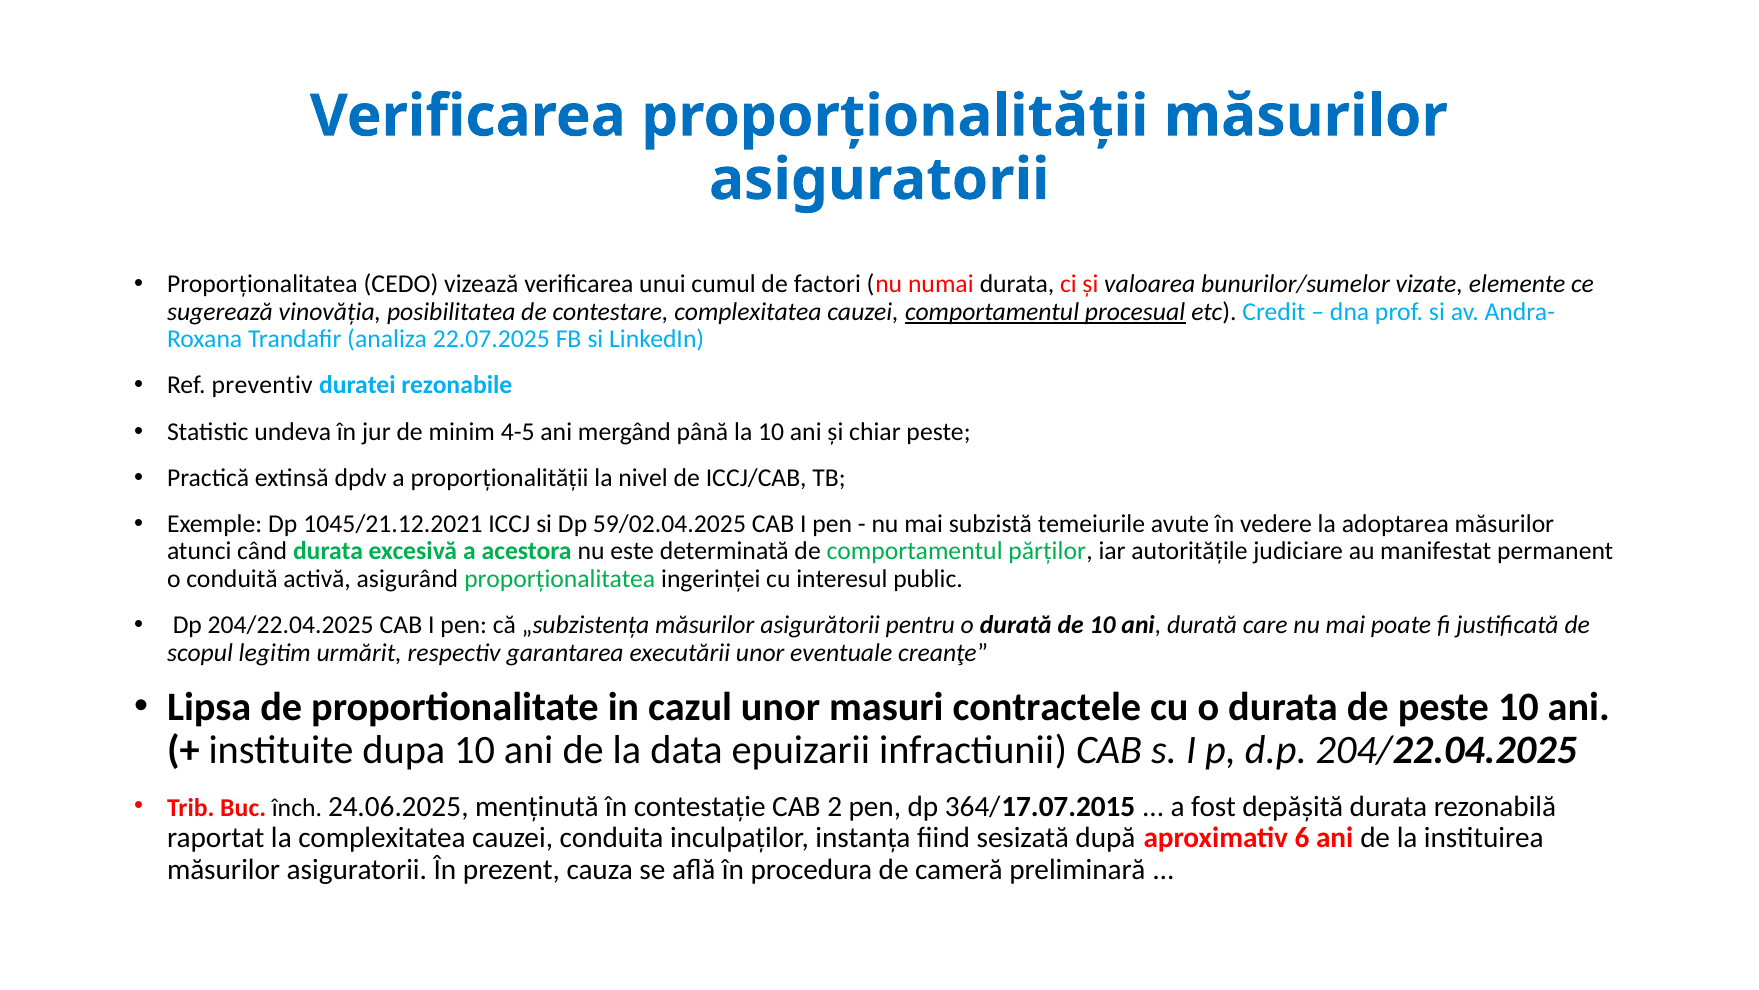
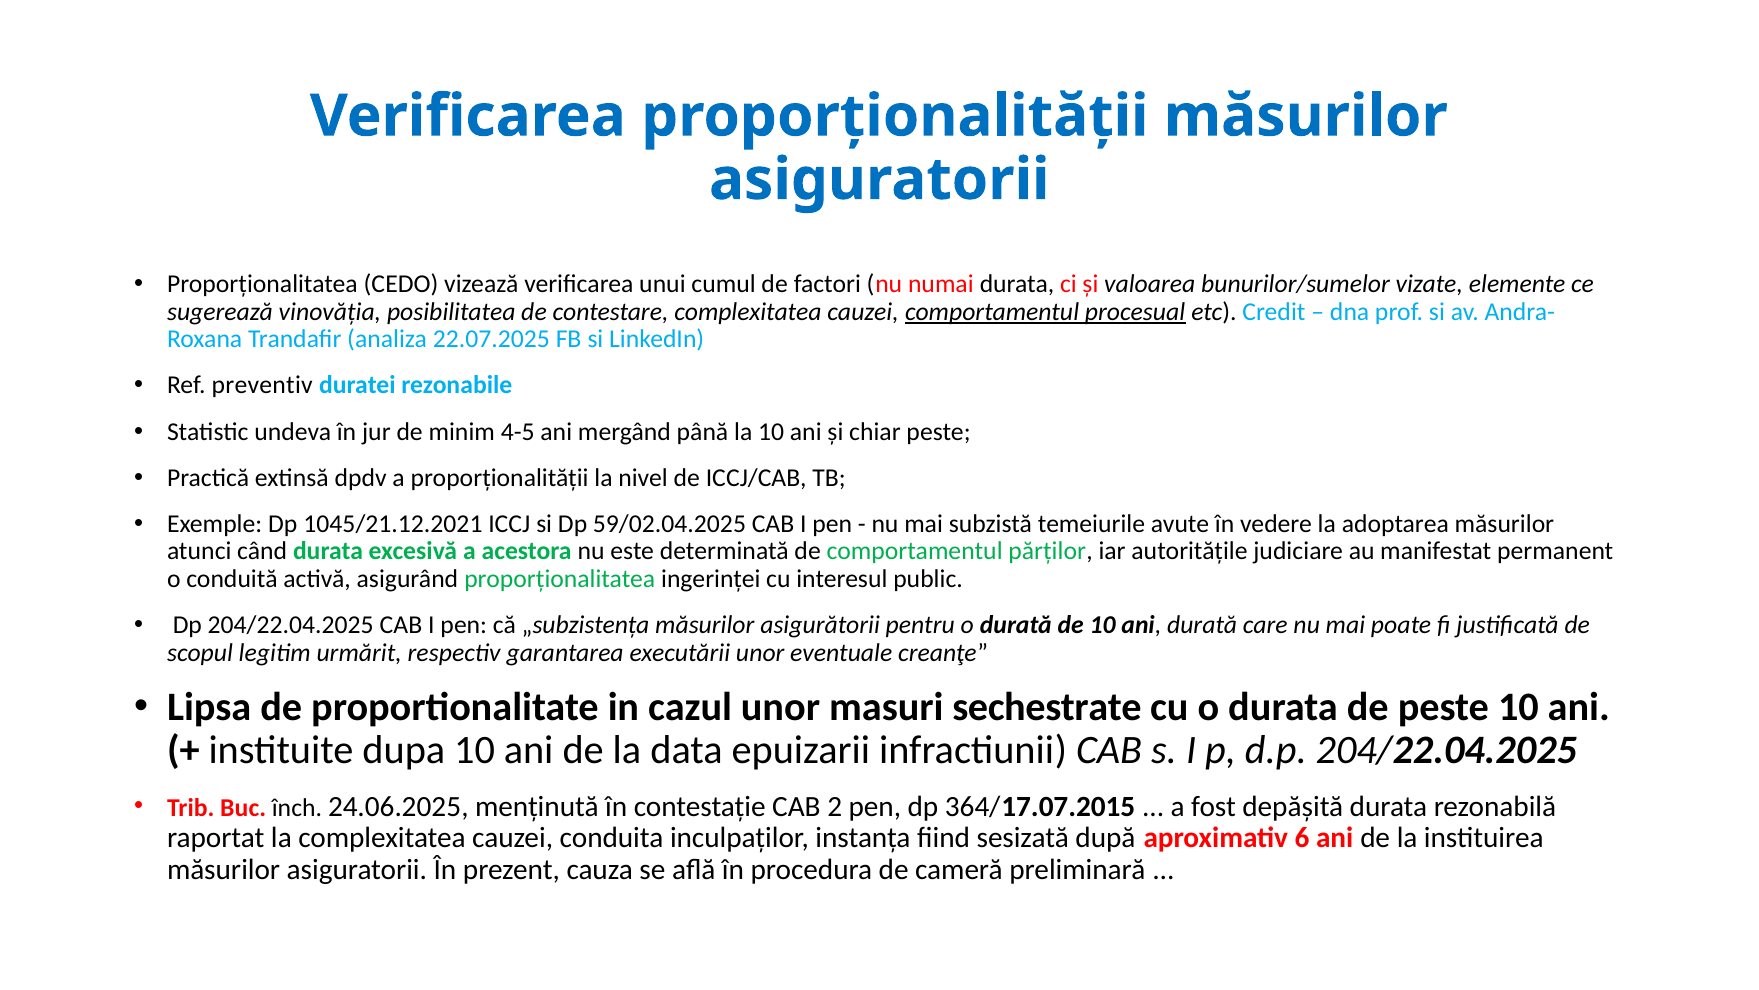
contractele: contractele -> sechestrate
